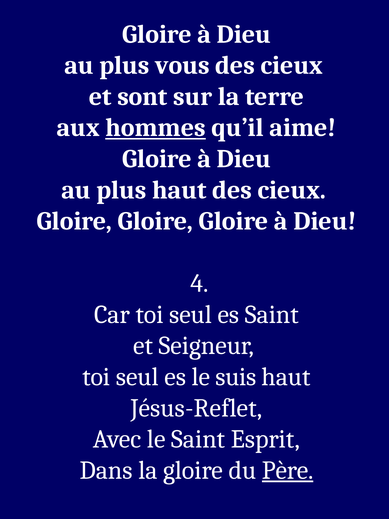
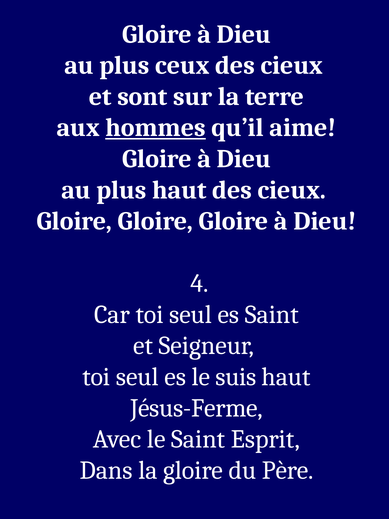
vous: vous -> ceux
Jésus-Reflet: Jésus-Reflet -> Jésus-Ferme
Père underline: present -> none
